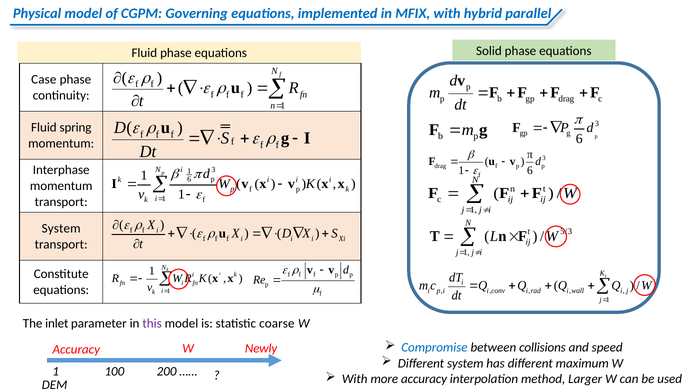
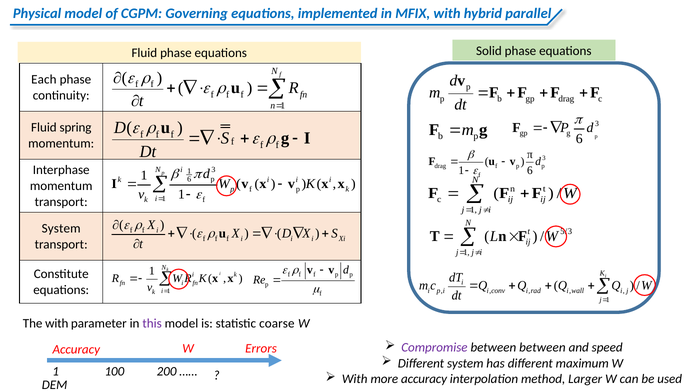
Case: Case -> Each
The inlet: inlet -> with
Compromise colour: blue -> purple
between collisions: collisions -> between
Newly: Newly -> Errors
